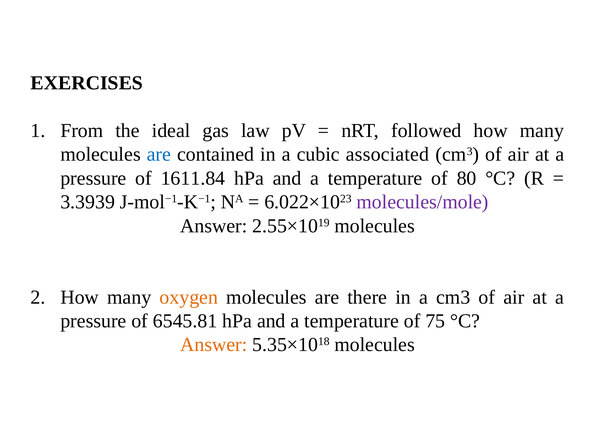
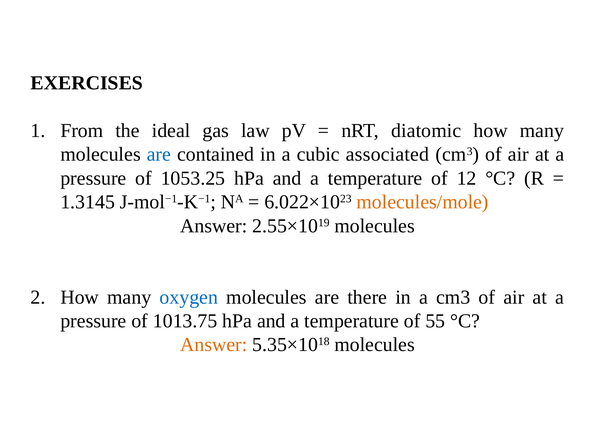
followed: followed -> diatomic
1611.84: 1611.84 -> 1053.25
80: 80 -> 12
3.3939: 3.3939 -> 1.3145
molecules/mole colour: purple -> orange
oxygen colour: orange -> blue
6545.81: 6545.81 -> 1013.75
75: 75 -> 55
